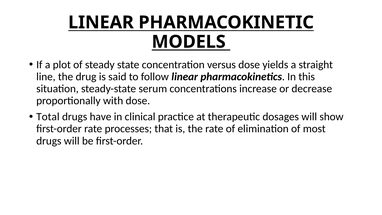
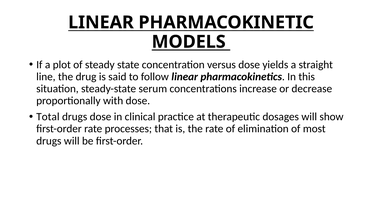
drugs have: have -> dose
